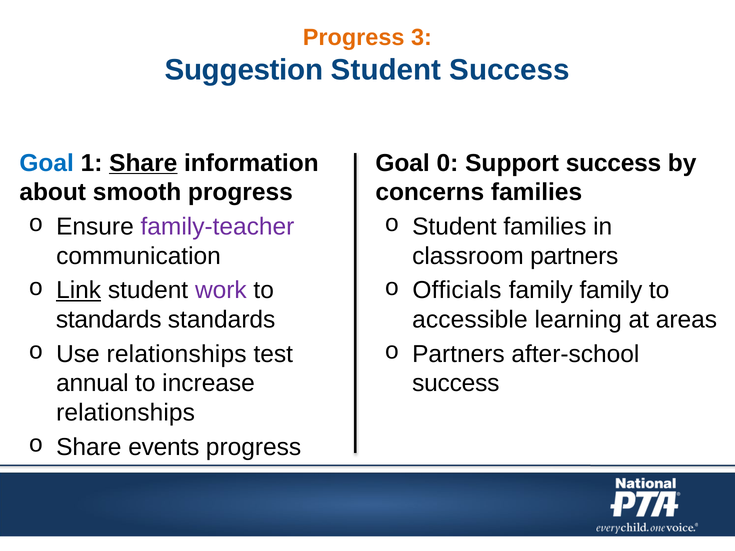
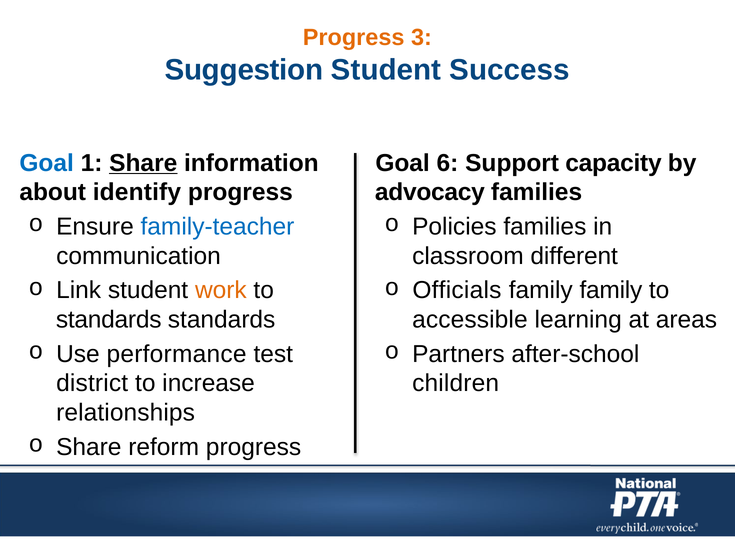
0: 0 -> 6
Support success: success -> capacity
smooth: smooth -> identify
concerns: concerns -> advocacy
family-teacher colour: purple -> blue
Student at (454, 227): Student -> Policies
classroom partners: partners -> different
Link underline: present -> none
work colour: purple -> orange
Use relationships: relationships -> performance
annual: annual -> district
success at (456, 384): success -> children
events: events -> reform
